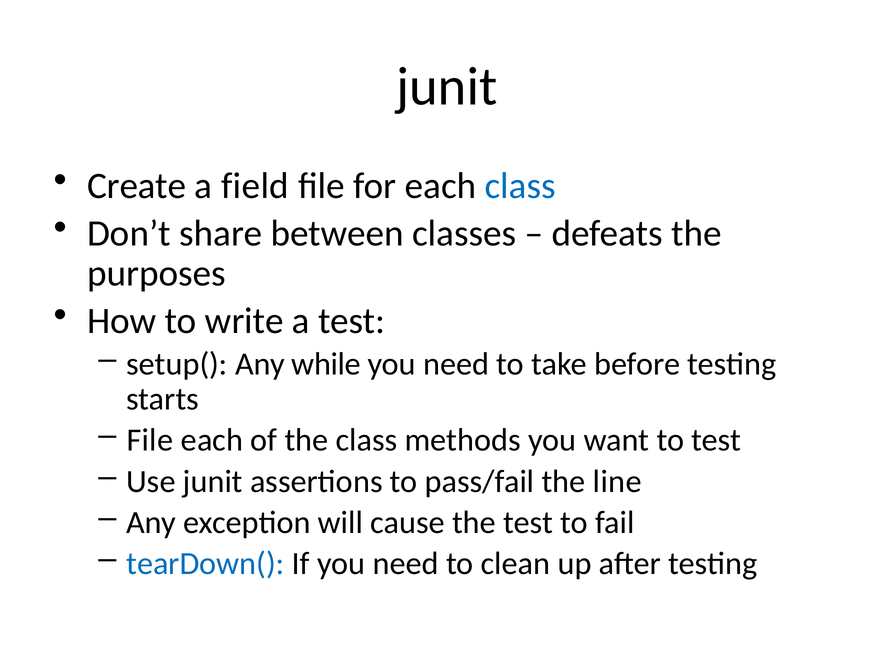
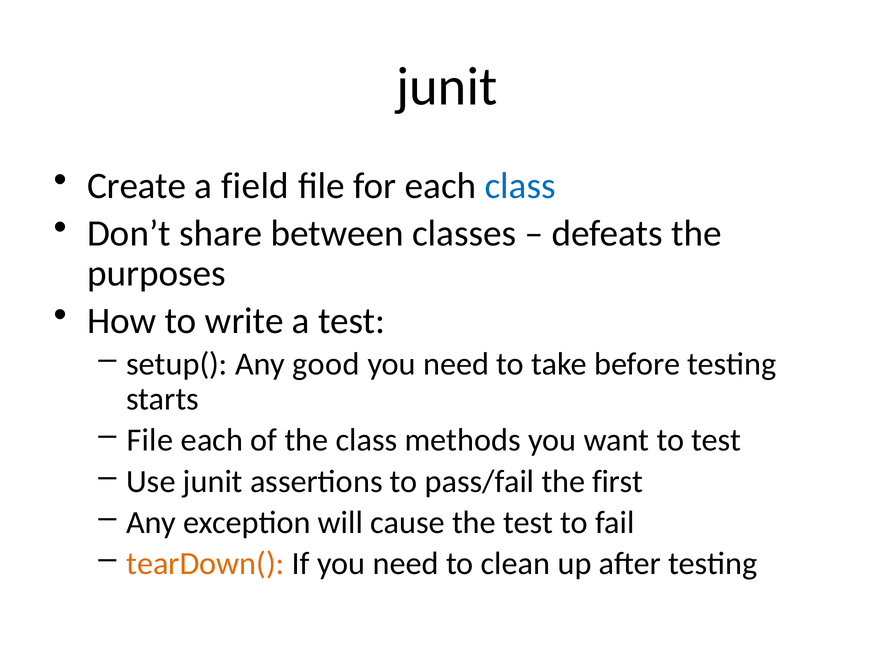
while: while -> good
line: line -> first
tearDown( colour: blue -> orange
